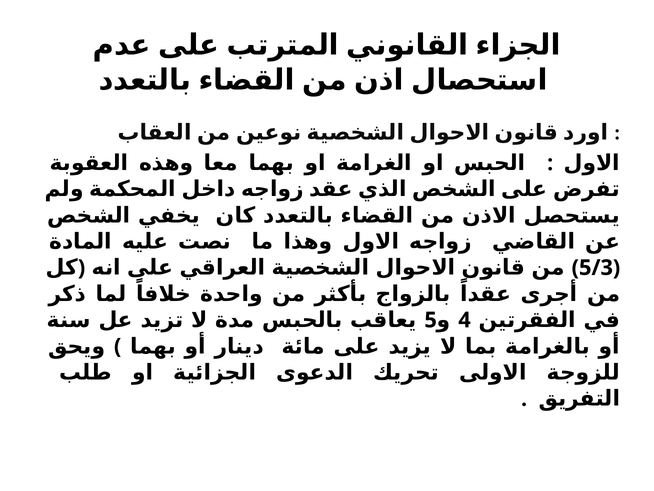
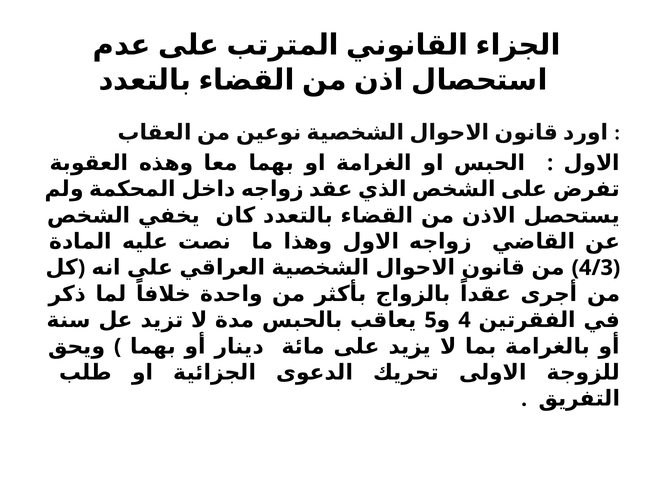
5/3: 5/3 -> 4/3
